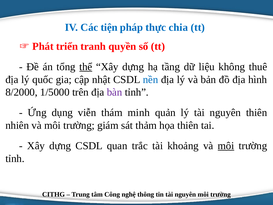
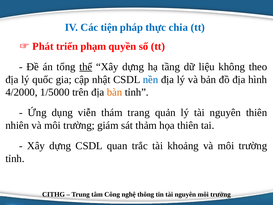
tranh: tranh -> phạm
thuê: thuê -> theo
8/2000: 8/2000 -> 4/2000
bàn colour: purple -> orange
minh: minh -> trang
môi at (226, 146) underline: present -> none
